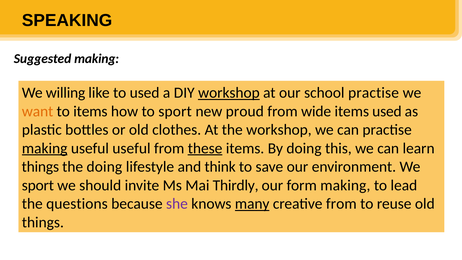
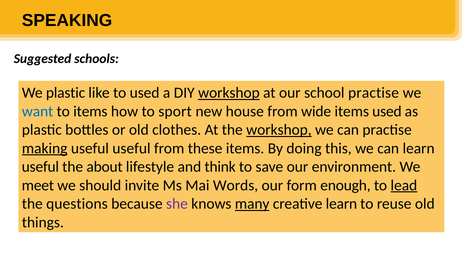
Suggested making: making -> schools
We willing: willing -> plastic
want colour: orange -> blue
proud: proud -> house
workshop at (279, 130) underline: none -> present
these underline: present -> none
things at (40, 167): things -> useful
the doing: doing -> about
sport at (38, 185): sport -> meet
Thirdly: Thirdly -> Words
form making: making -> enough
lead underline: none -> present
creative from: from -> learn
